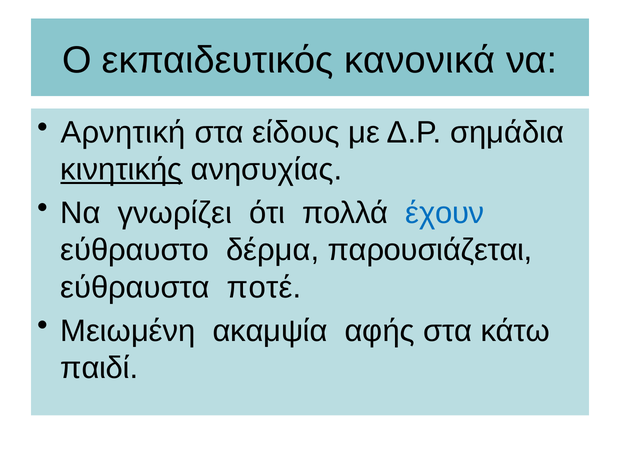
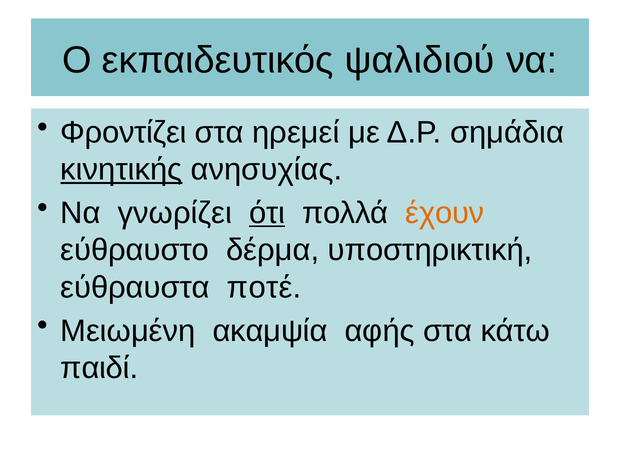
κανονικά: κανονικά -> ψαλιδιού
Αρνητική: Αρνητική -> Φροντίζει
είδους: είδους -> ηρεμεί
ότι underline: none -> present
έχουν colour: blue -> orange
παρουσιάζεται: παρουσιάζεται -> υποστηρικτική
